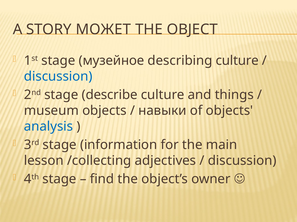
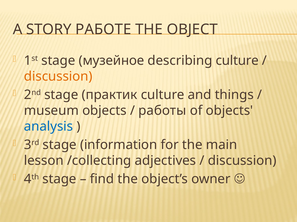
МОЖЕТ: МОЖЕТ -> РАБОТЕ
discussion at (58, 77) colour: blue -> orange
describe: describe -> практик
навыки: навыки -> работы
